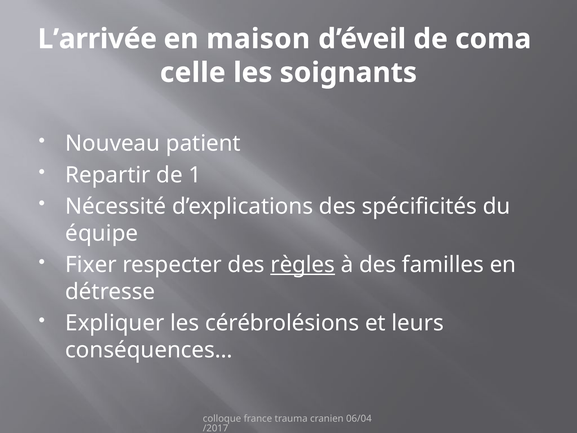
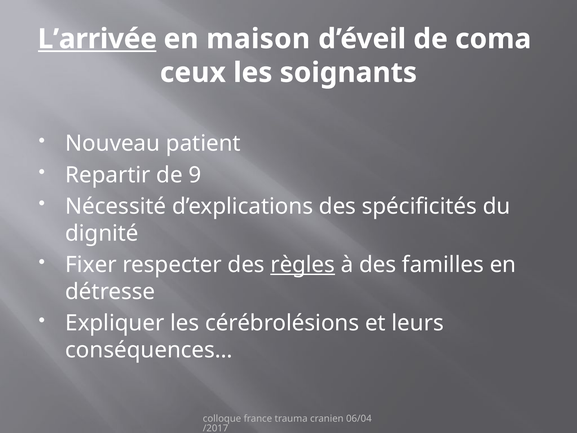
L’arrivée underline: none -> present
celle: celle -> ceux
1: 1 -> 9
équipe: équipe -> dignité
